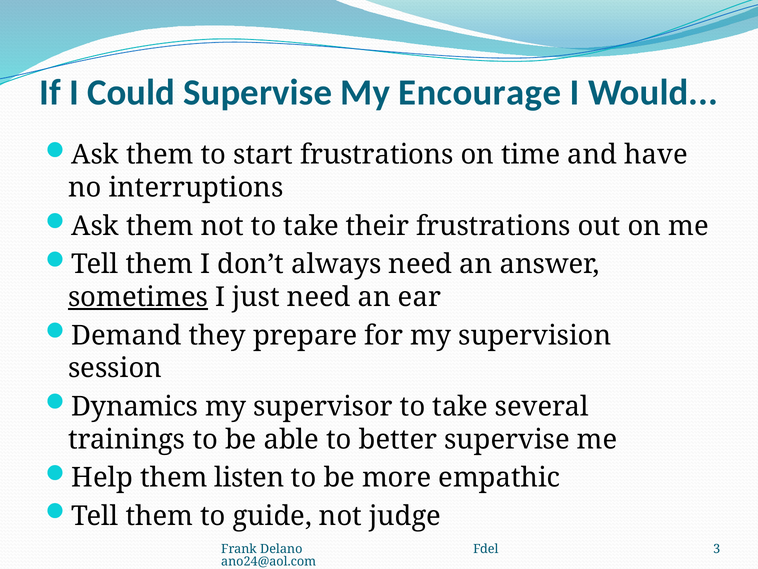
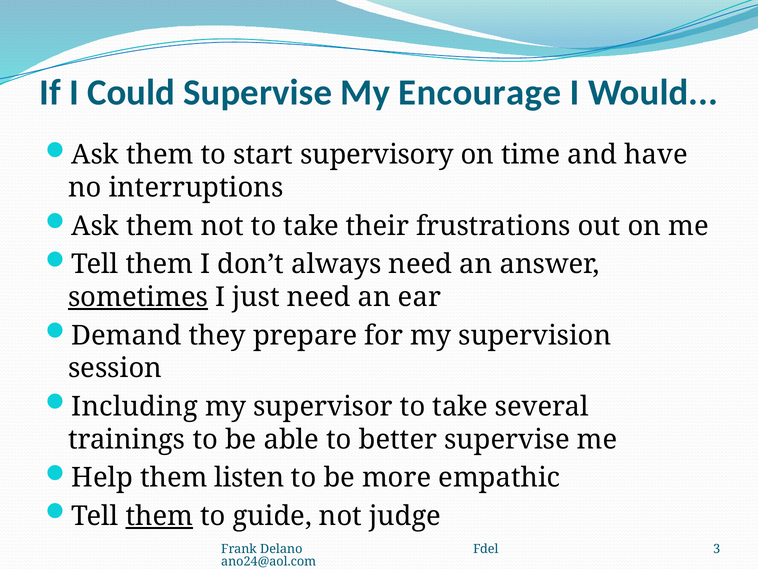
start frustrations: frustrations -> supervisory
Dynamics: Dynamics -> Including
them at (159, 516) underline: none -> present
